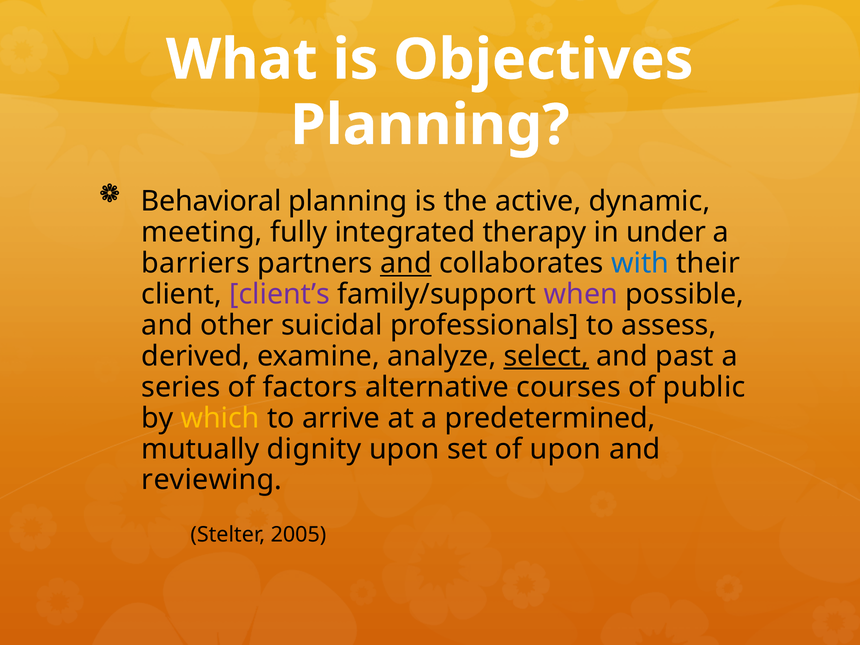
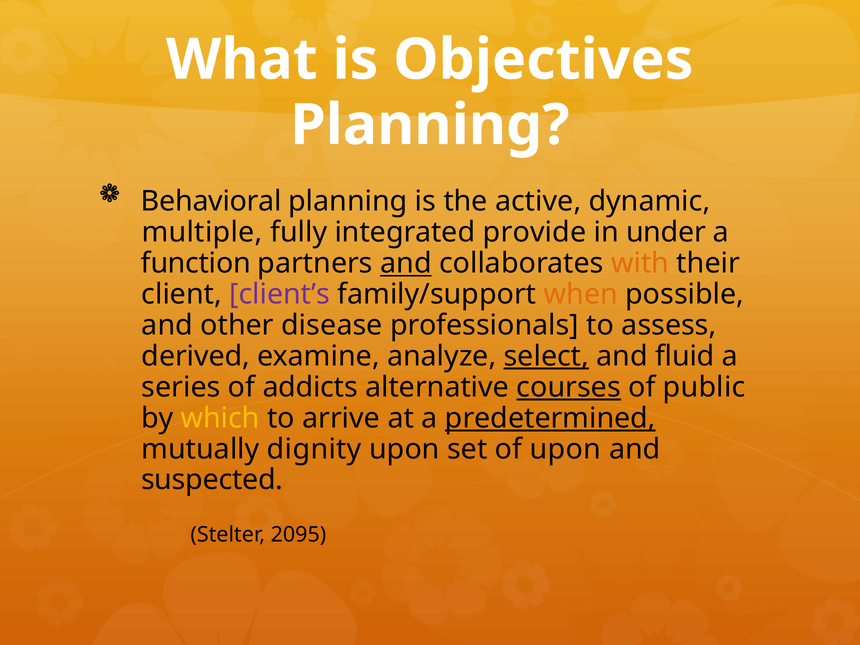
meeting: meeting -> multiple
therapy: therapy -> provide
barriers: barriers -> function
with colour: blue -> orange
when colour: purple -> orange
suicidal: suicidal -> disease
past: past -> fluid
factors: factors -> addicts
courses underline: none -> present
predetermined underline: none -> present
reviewing: reviewing -> suspected
2005: 2005 -> 2095
